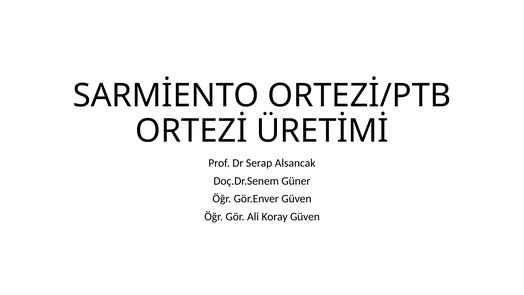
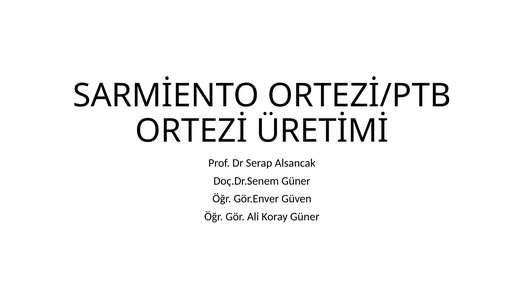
Koray Güven: Güven -> Güner
